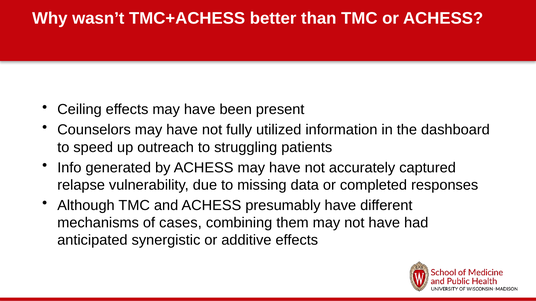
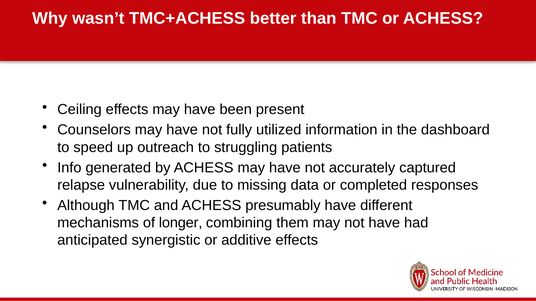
cases: cases -> longer
